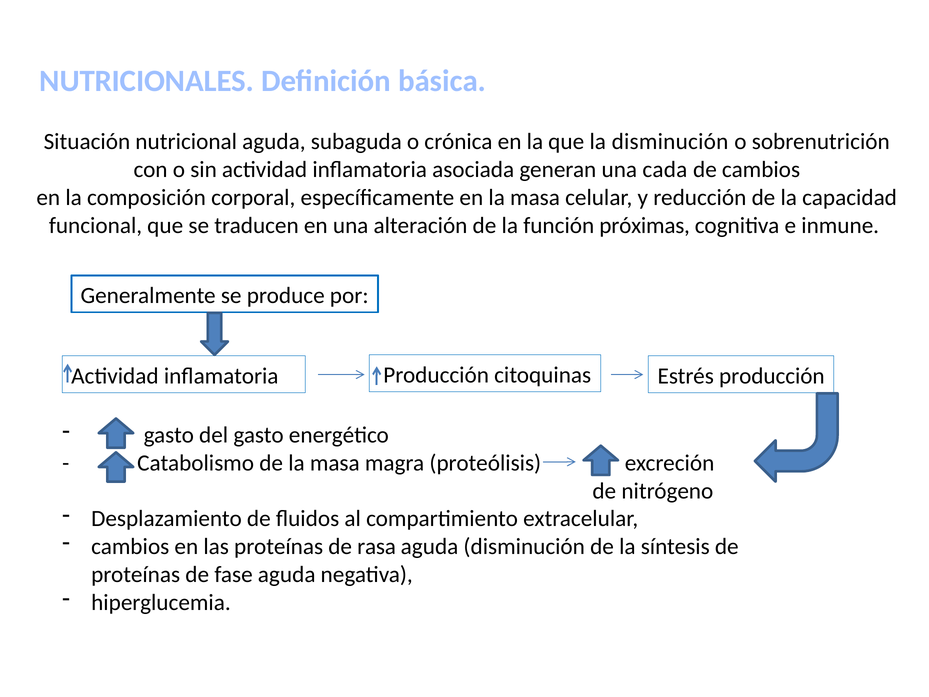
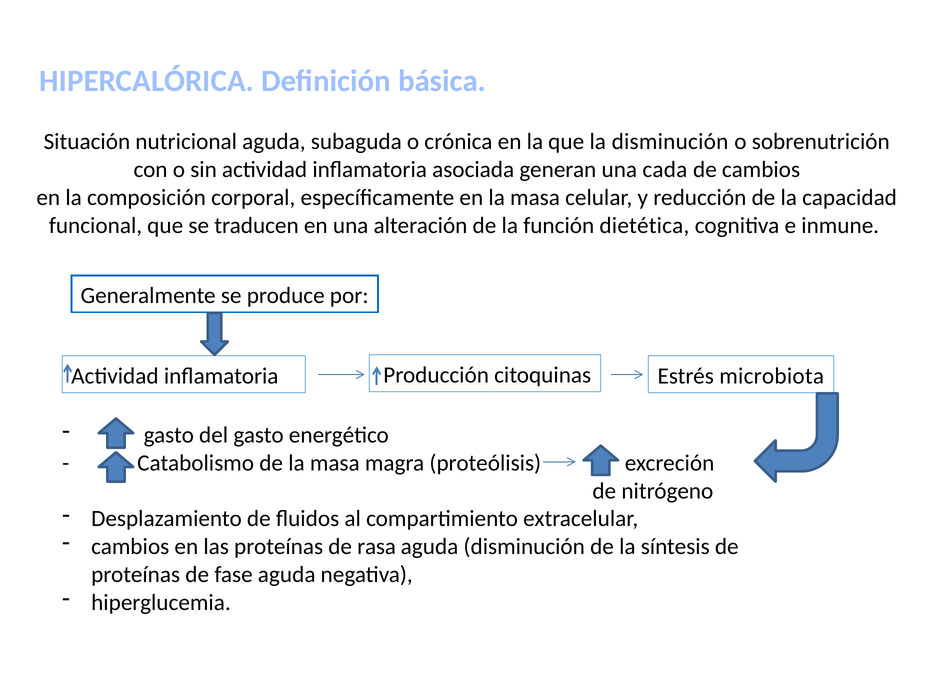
NUTRICIONALES: NUTRICIONALES -> HIPERCALÓRICA
próximas: próximas -> dietética
Estrés producción: producción -> microbiota
